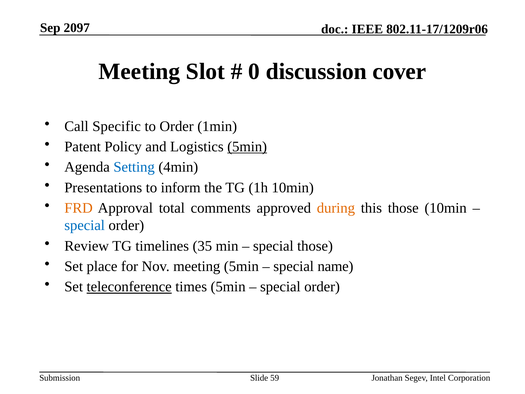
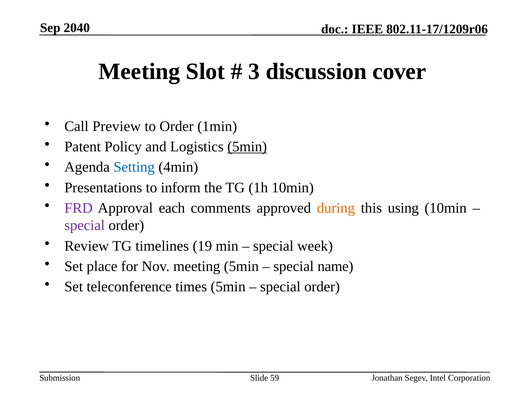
2097: 2097 -> 2040
0: 0 -> 3
Specific: Specific -> Preview
FRD colour: orange -> purple
total: total -> each
this those: those -> using
special at (85, 225) colour: blue -> purple
35: 35 -> 19
special those: those -> week
teleconference underline: present -> none
